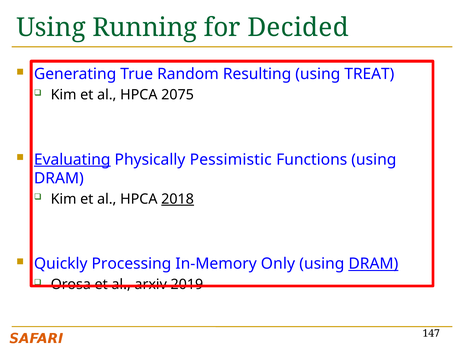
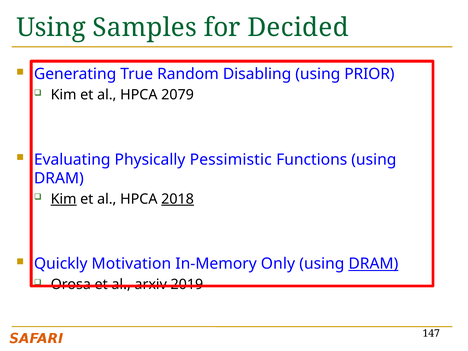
Running: Running -> Samples
Resulting: Resulting -> Disabling
TREAT: TREAT -> PRIOR
2075: 2075 -> 2079
Evaluating underline: present -> none
Kim at (64, 199) underline: none -> present
Processing: Processing -> Motivation
